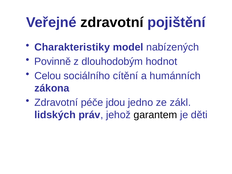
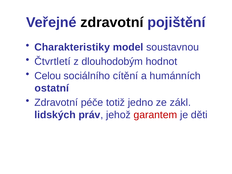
nabízených: nabízených -> soustavnou
Povinně: Povinně -> Čtvrtletí
zákona: zákona -> ostatní
jdou: jdou -> totiž
garantem colour: black -> red
